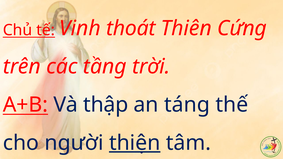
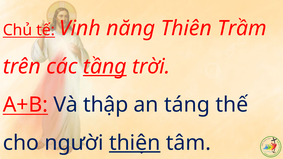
thoát: thoát -> năng
Cứng: Cứng -> Trầm
tầng underline: none -> present
